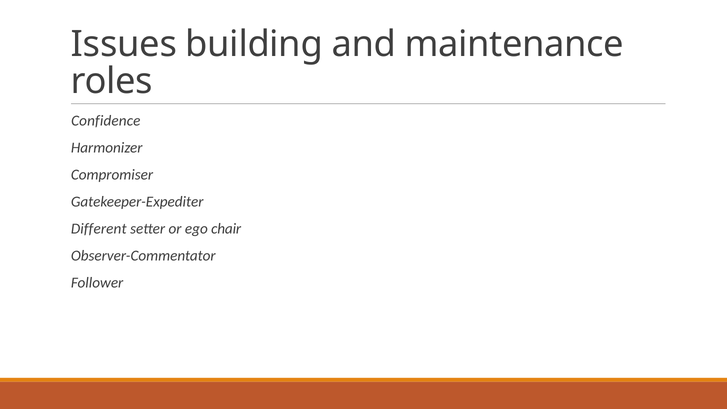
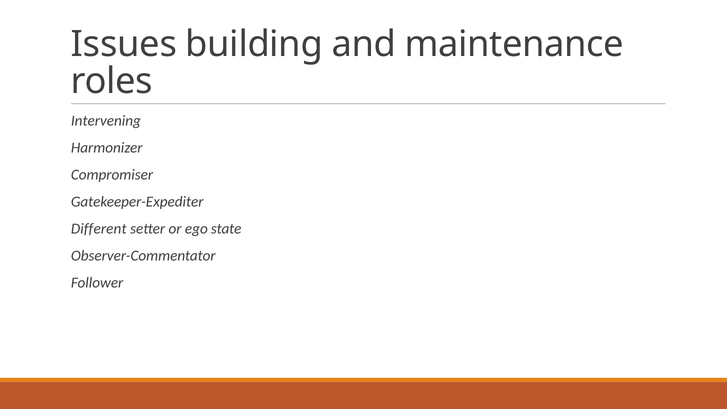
Confidence: Confidence -> Intervening
chair: chair -> state
